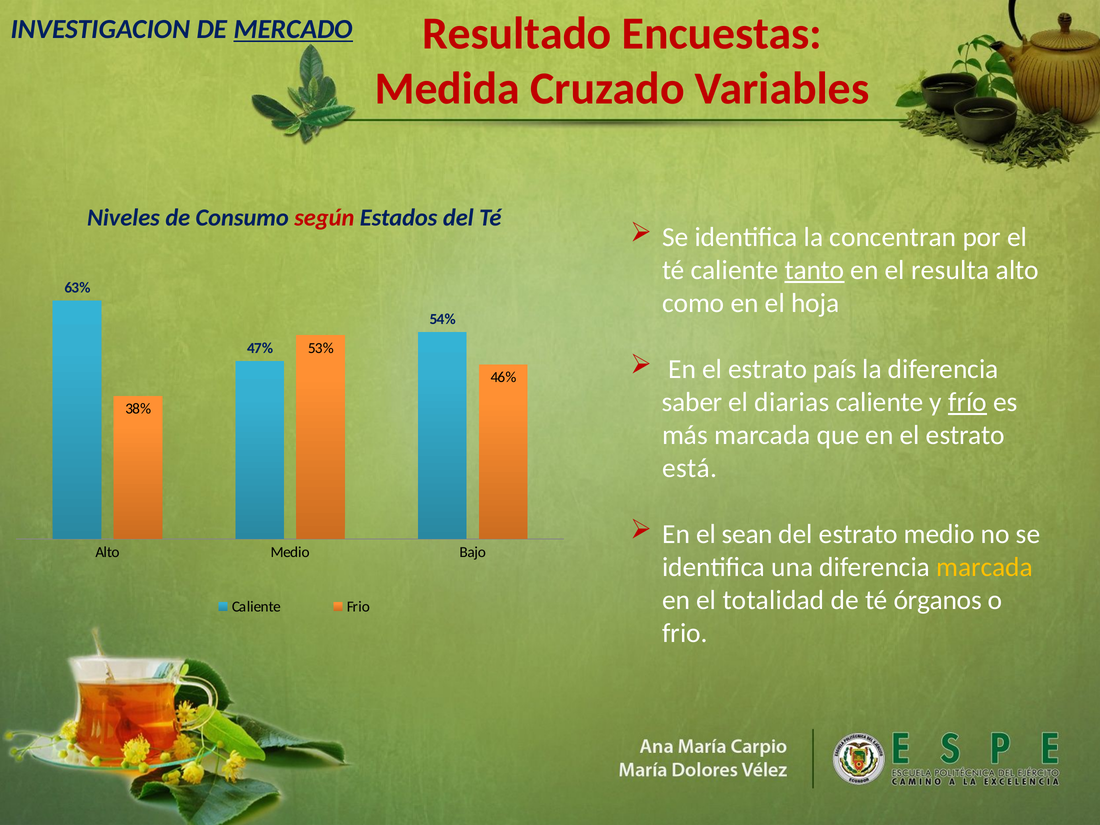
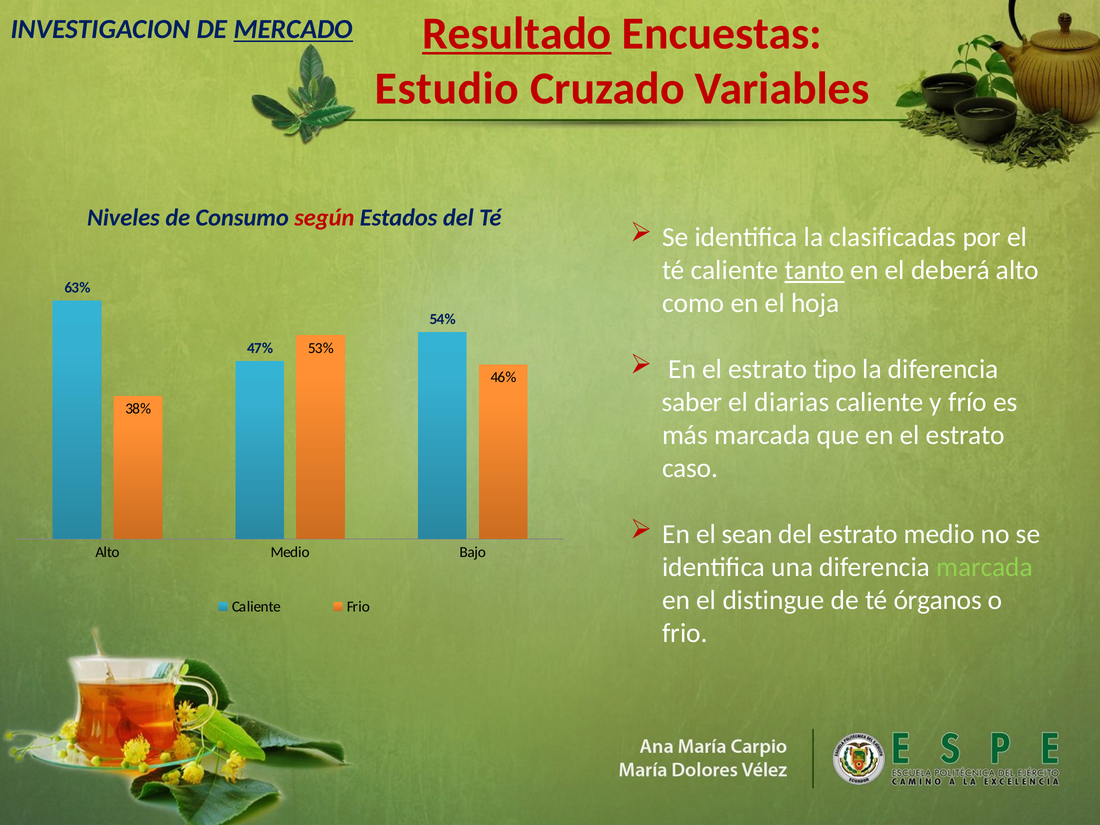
Resultado underline: none -> present
Medida: Medida -> Estudio
concentran: concentran -> clasificadas
resulta: resulta -> deberá
país: país -> tipo
frío underline: present -> none
está: está -> caso
marcada at (984, 567) colour: yellow -> light green
totalidad: totalidad -> distingue
